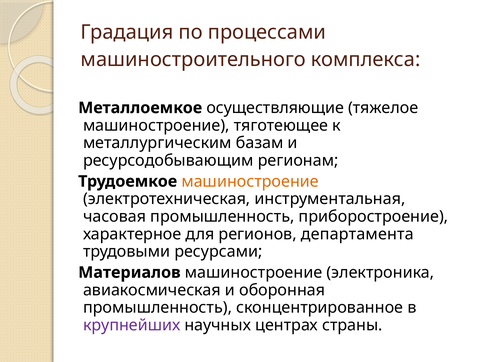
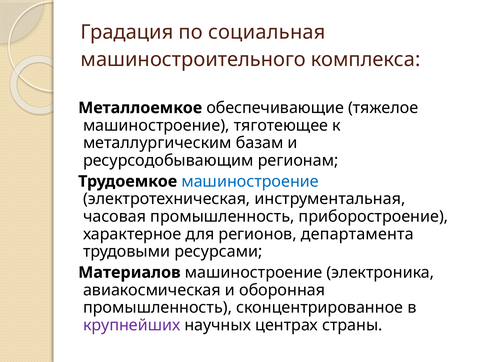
процессами: процессами -> социальная
осуществляющие: осуществляющие -> обеспечивающие
машиностроение at (250, 181) colour: orange -> blue
